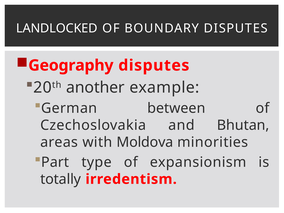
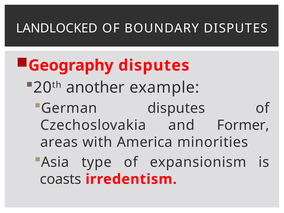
German between: between -> disputes
Bhutan: Bhutan -> Former
Moldova: Moldova -> America
Part: Part -> Asia
totally: totally -> coasts
